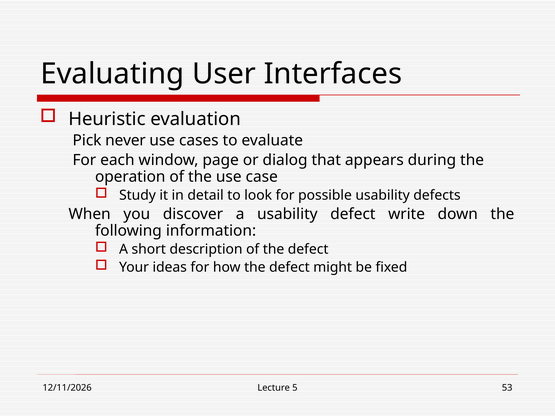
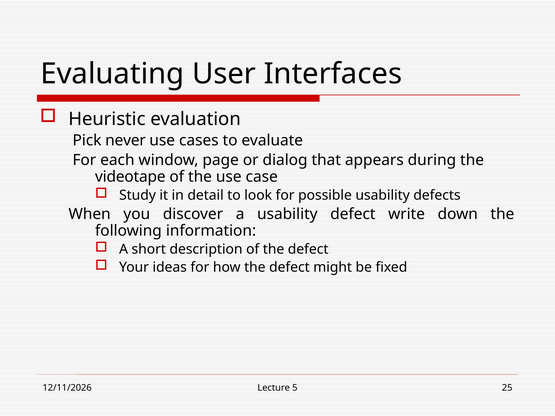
operation: operation -> videotape
53: 53 -> 25
